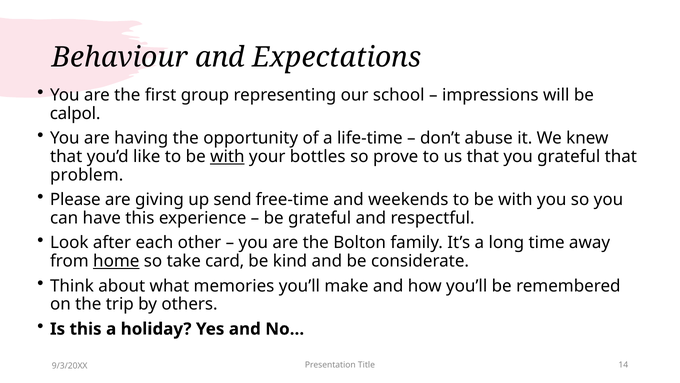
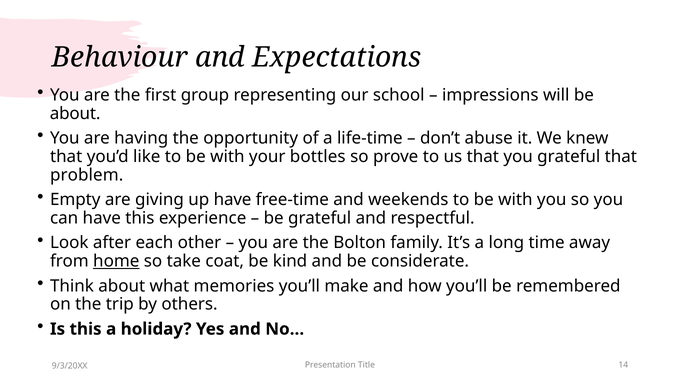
calpol at (75, 113): calpol -> about
with at (227, 156) underline: present -> none
Please: Please -> Empty
up send: send -> have
card: card -> coat
